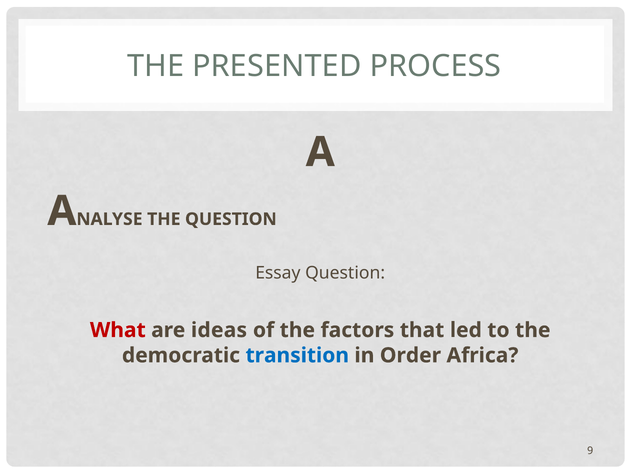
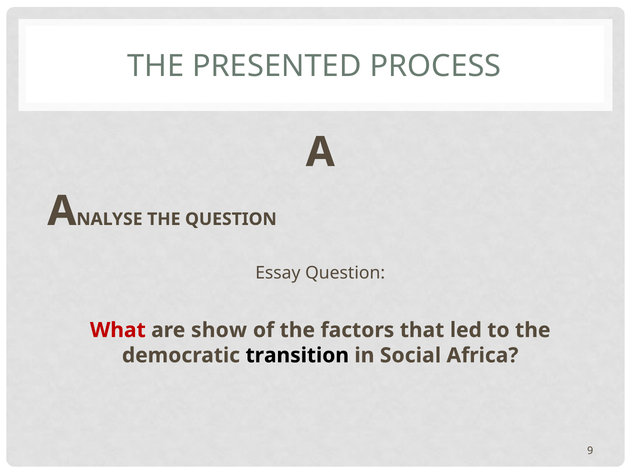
ideas: ideas -> show
transition colour: blue -> black
Order: Order -> Social
